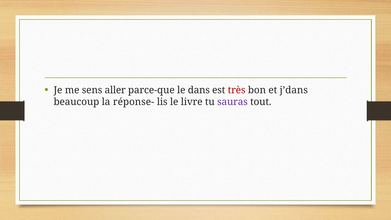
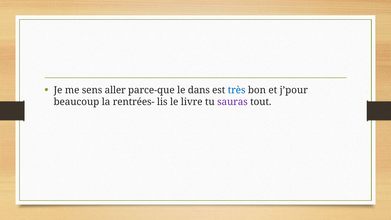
très colour: red -> blue
j’dans: j’dans -> j’pour
réponse-: réponse- -> rentrées-
